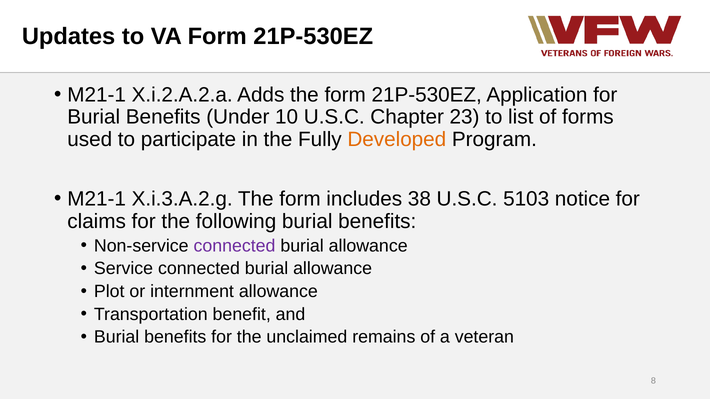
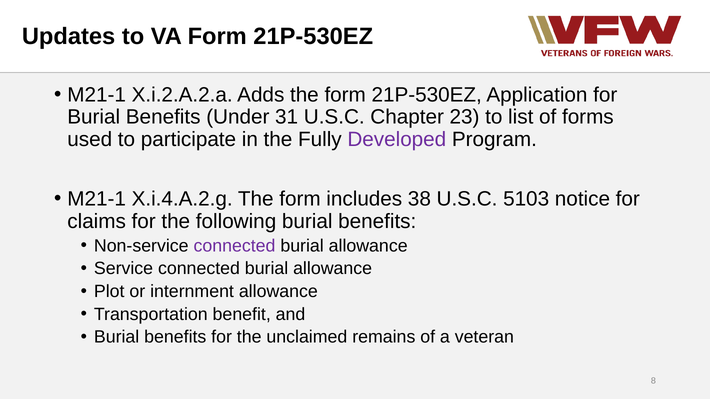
10: 10 -> 31
Developed colour: orange -> purple
X.i.3.A.2.g: X.i.3.A.2.g -> X.i.4.A.2.g
